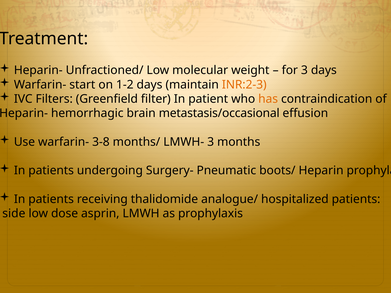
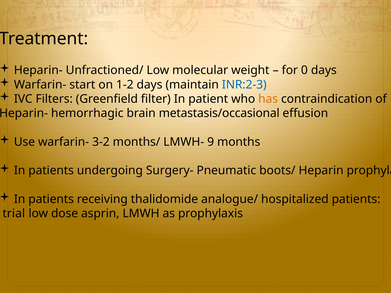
for 3: 3 -> 0
INR:2-3 colour: orange -> blue
3-8: 3-8 -> 3-2
LMWH- 3: 3 -> 9
side: side -> trial
